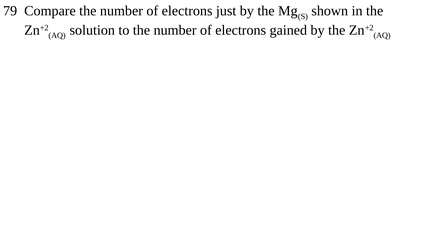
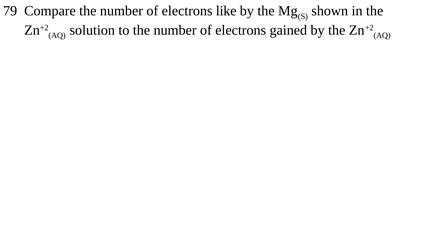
just: just -> like
